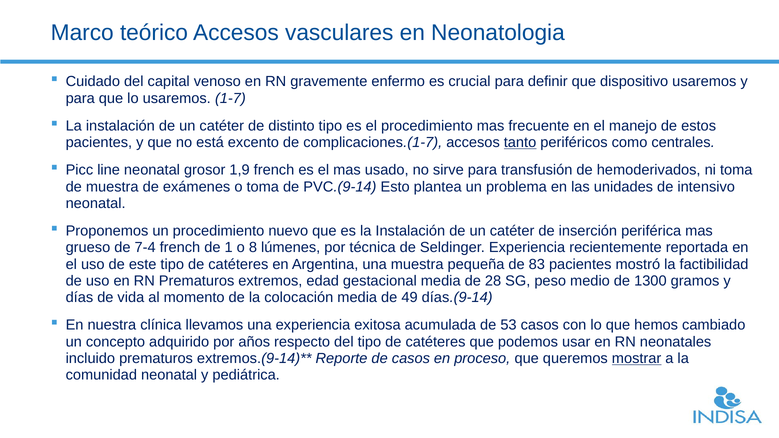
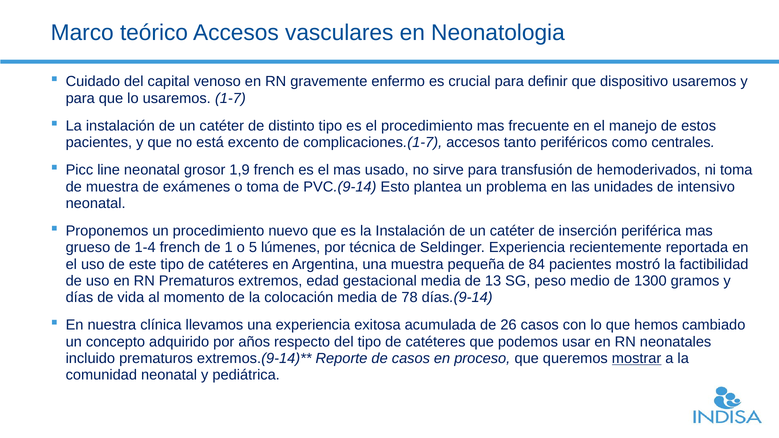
tanto underline: present -> none
7-4: 7-4 -> 1-4
8: 8 -> 5
83: 83 -> 84
28: 28 -> 13
49: 49 -> 78
53: 53 -> 26
